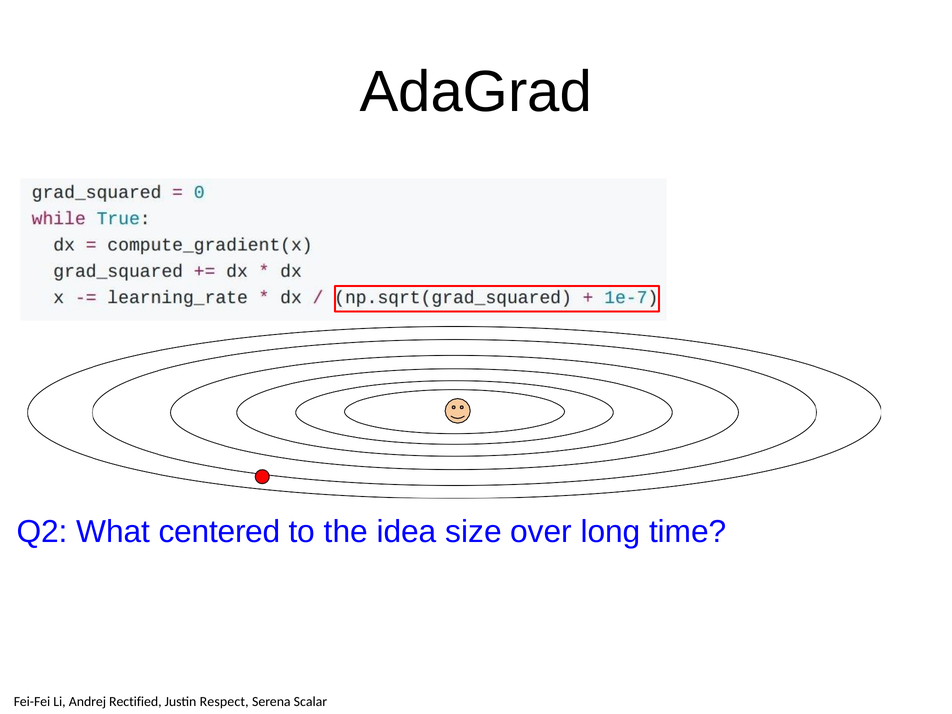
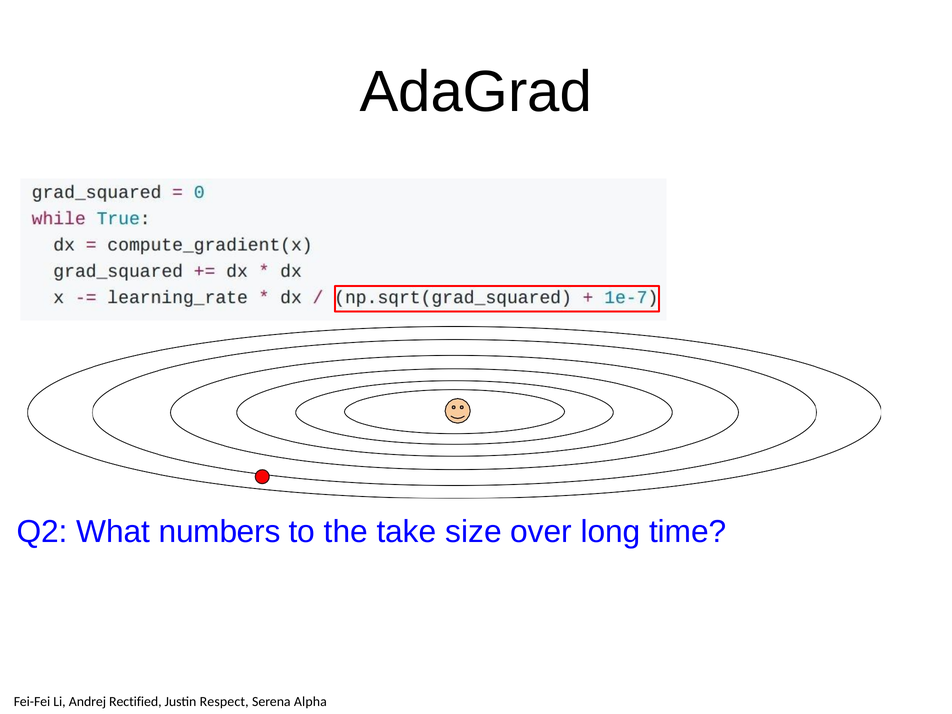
centered: centered -> numbers
idea: idea -> take
Scalar: Scalar -> Alpha
